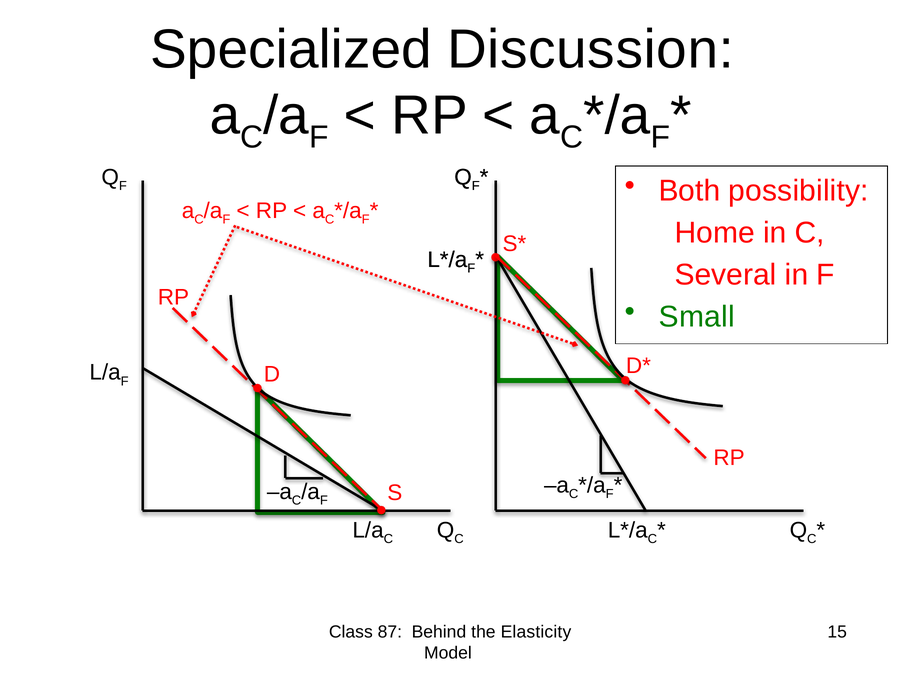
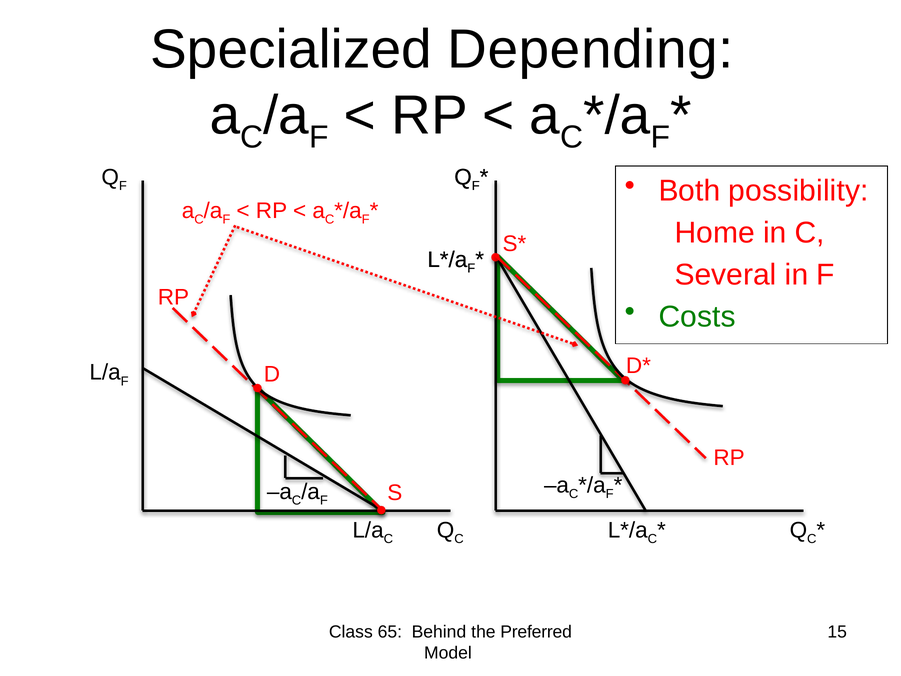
Discussion: Discussion -> Depending
Small: Small -> Costs
87: 87 -> 65
Elasticity: Elasticity -> Preferred
